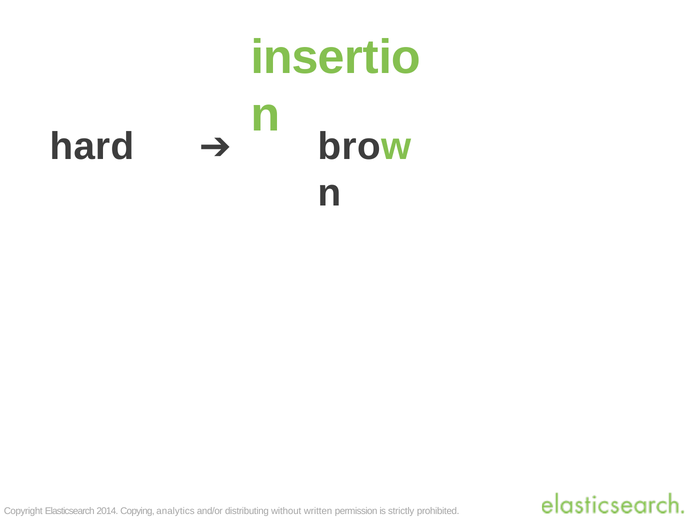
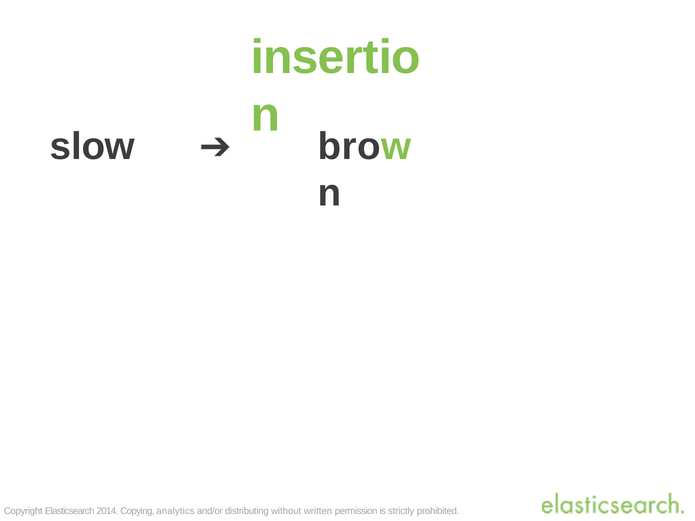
hard: hard -> slow
